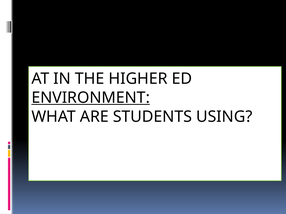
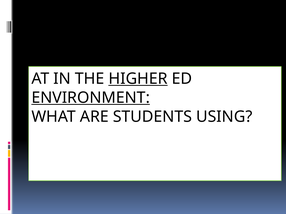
HIGHER underline: none -> present
